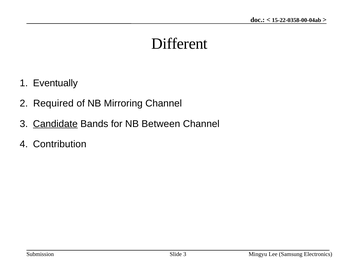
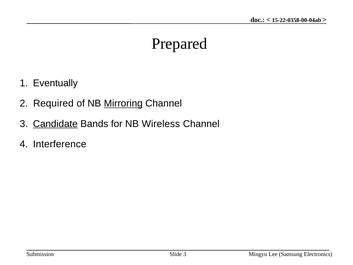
Different: Different -> Prepared
Mirroring underline: none -> present
Between: Between -> Wireless
Contribution: Contribution -> Interference
